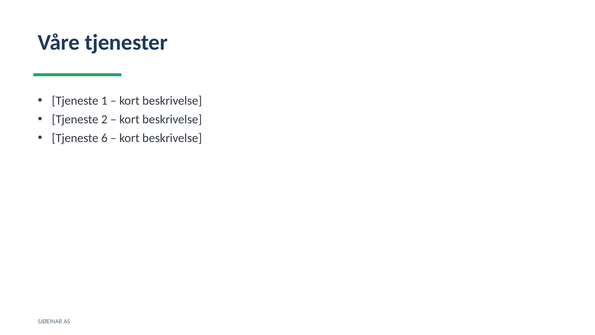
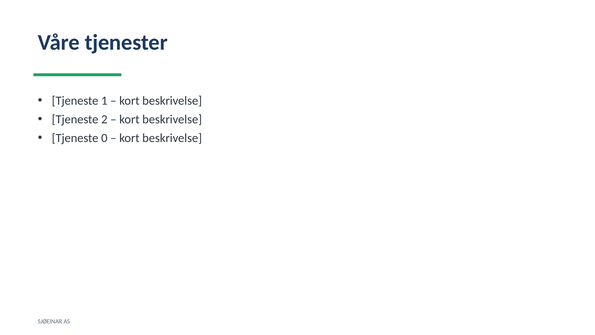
6: 6 -> 0
